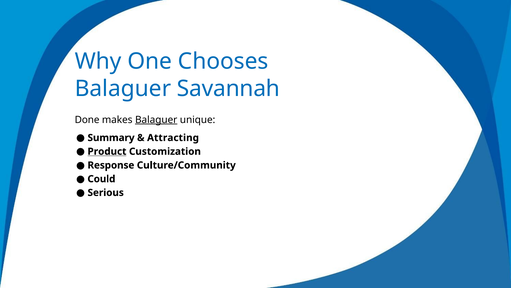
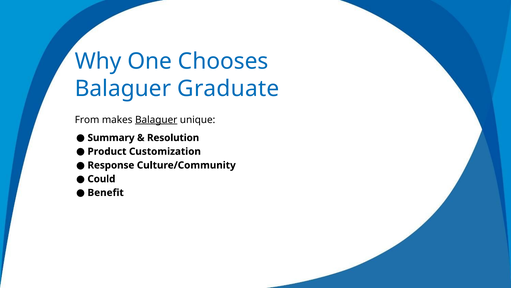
Savannah: Savannah -> Graduate
Done: Done -> From
Attracting: Attracting -> Resolution
Product underline: present -> none
Serious: Serious -> Benefit
